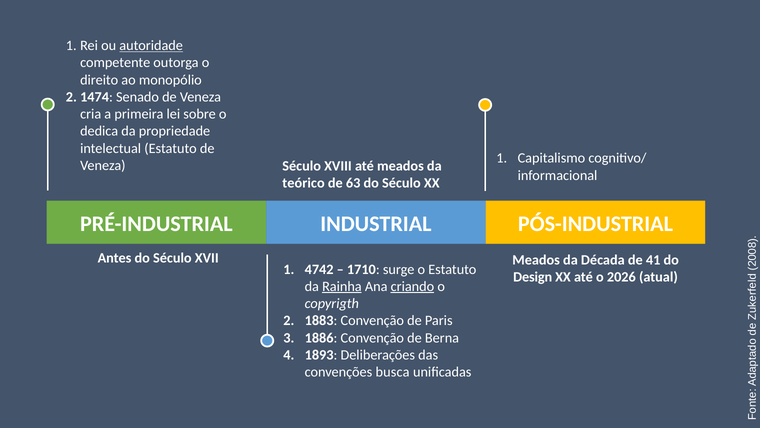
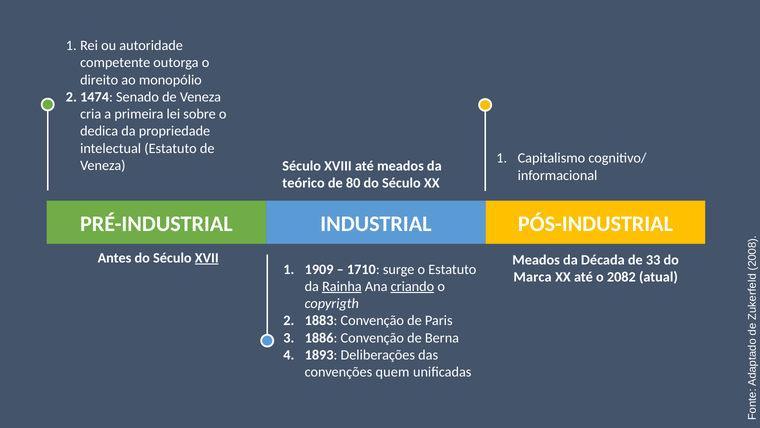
autoridade underline: present -> none
63: 63 -> 80
XVII underline: none -> present
41: 41 -> 33
4742: 4742 -> 1909
Design: Design -> Marca
2026: 2026 -> 2082
busca: busca -> quem
